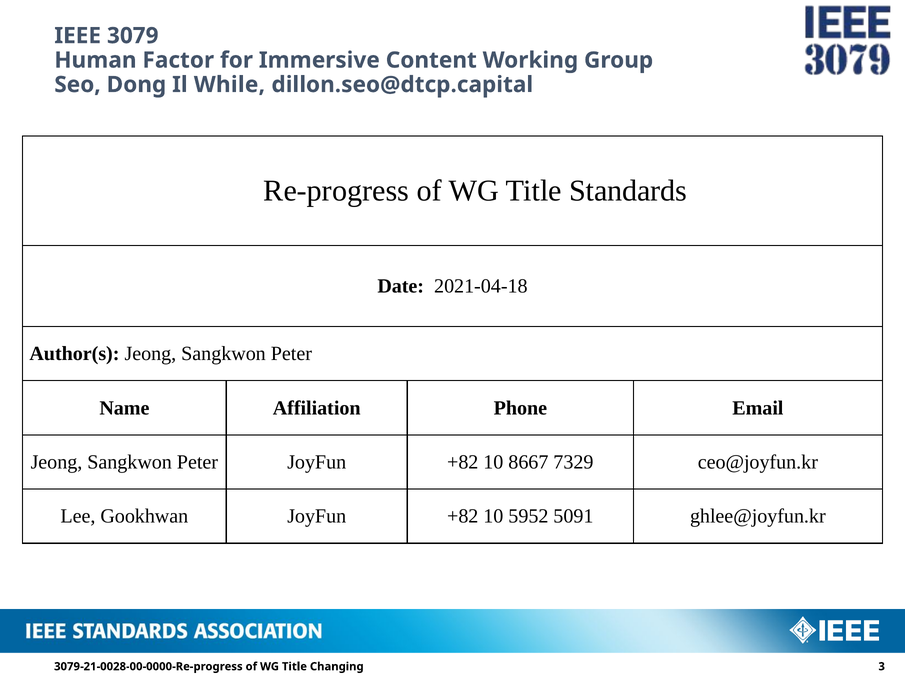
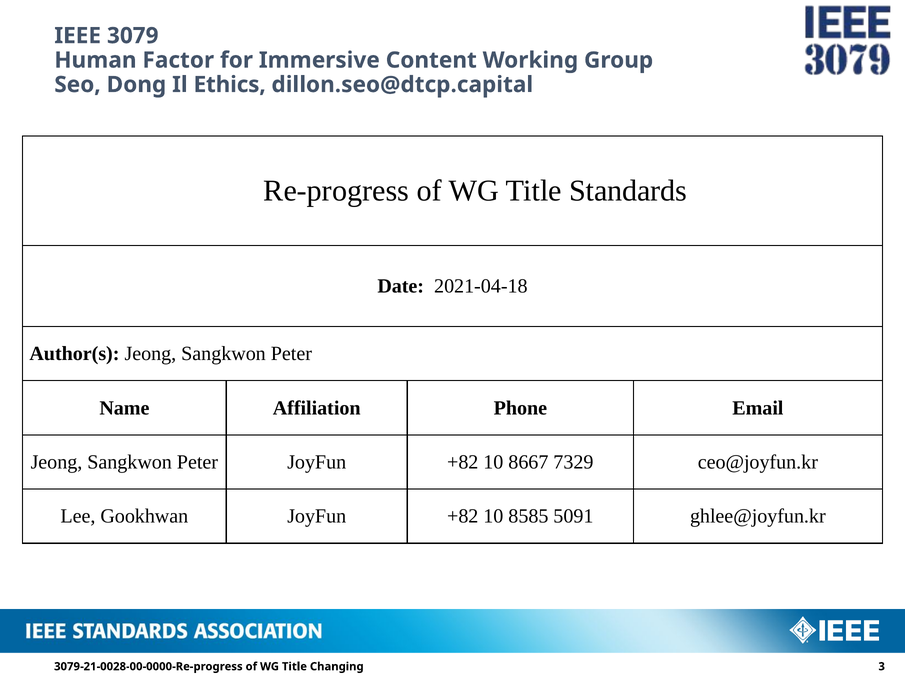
While: While -> Ethics
5952: 5952 -> 8585
